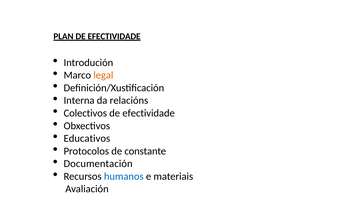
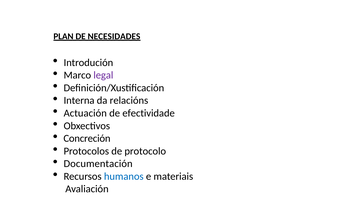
PLAN DE EFECTIVIDADE: EFECTIVIDADE -> NECESIDADES
legal colour: orange -> purple
Colectivos: Colectivos -> Actuación
Educativos: Educativos -> Concreción
constante: constante -> protocolo
